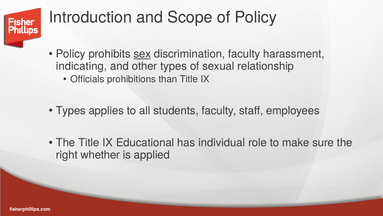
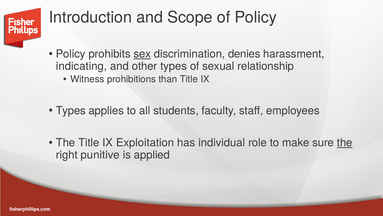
discrimination faculty: faculty -> denies
Officials: Officials -> Witness
Educational: Educational -> Exploitation
the at (345, 142) underline: none -> present
whether: whether -> punitive
